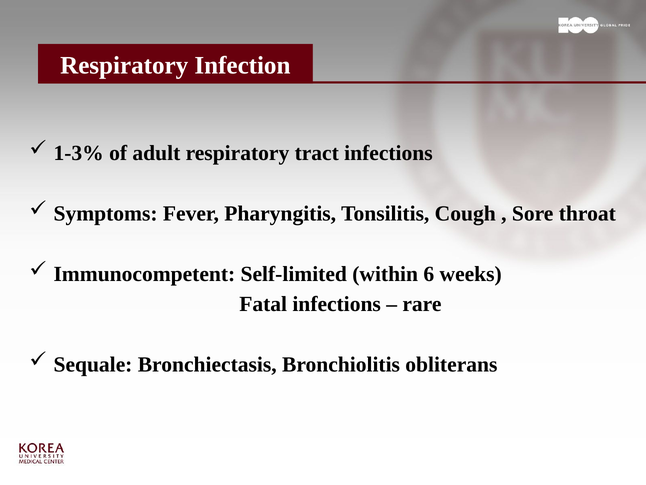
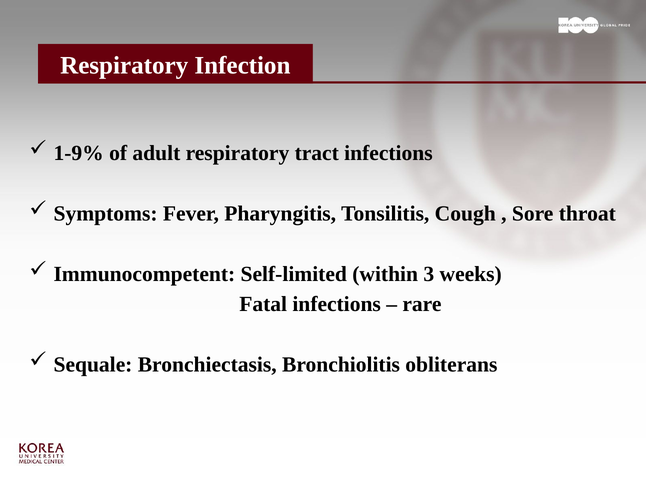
1-3%: 1-3% -> 1-9%
6: 6 -> 3
